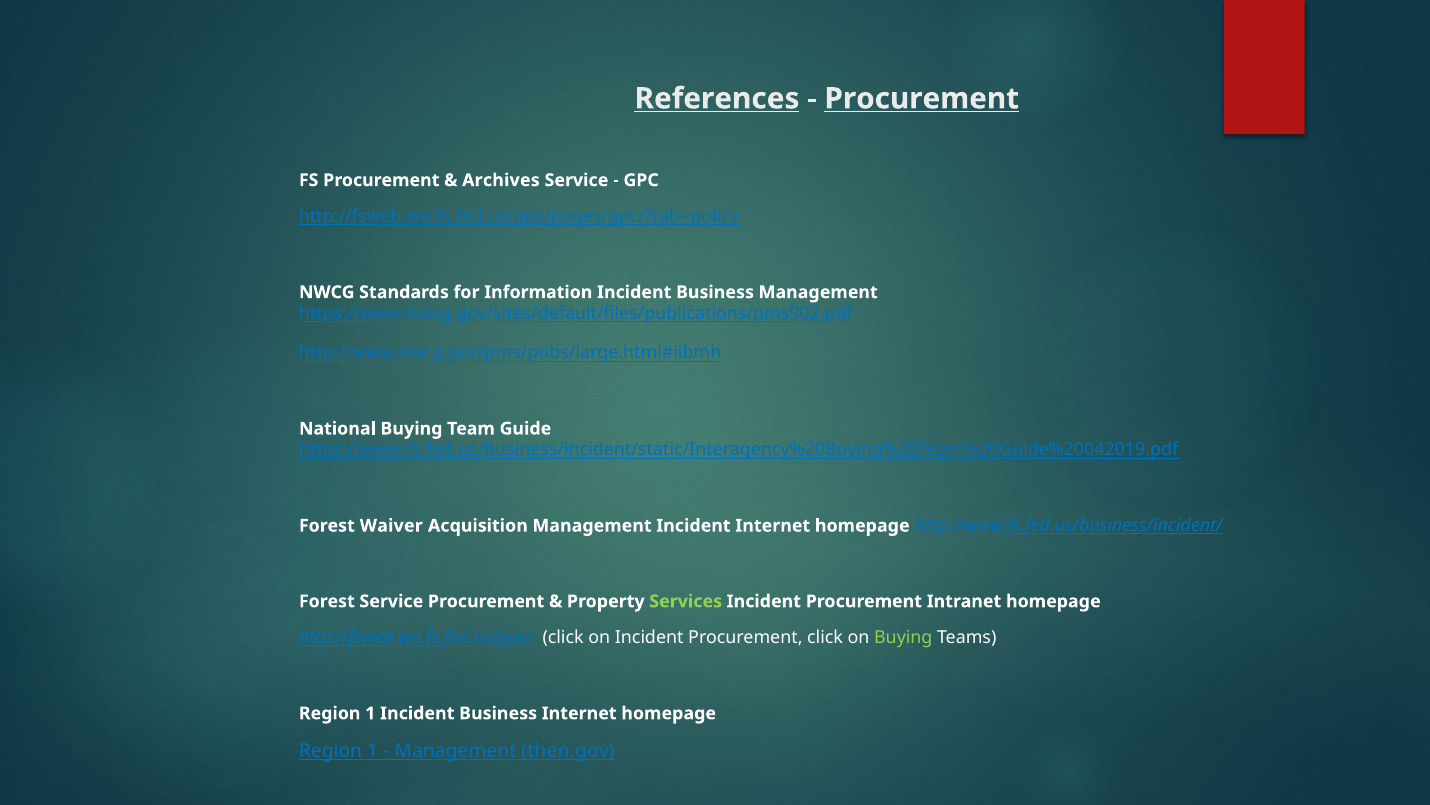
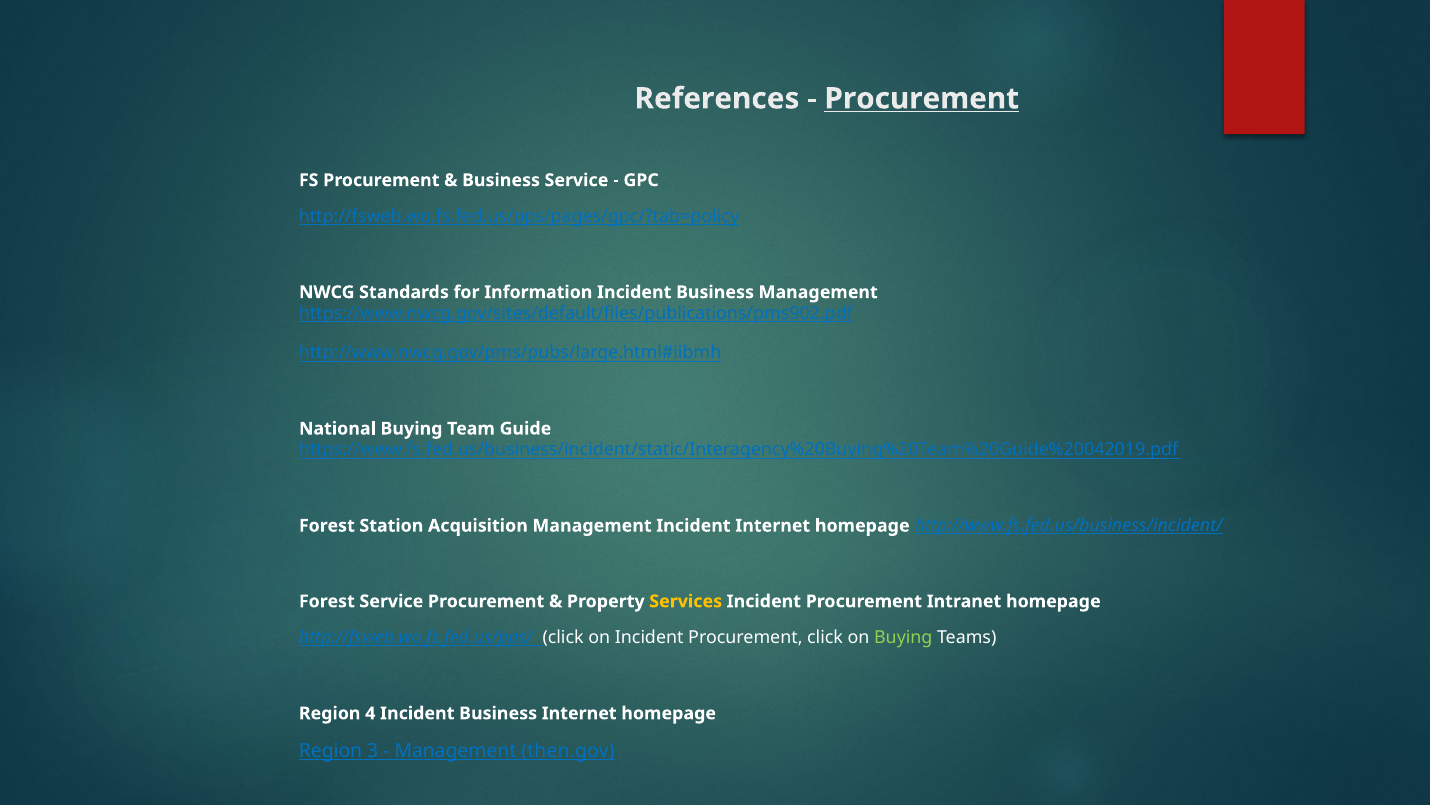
References underline: present -> none
Archives at (501, 180): Archives -> Business
Waiver: Waiver -> Station
Services colour: light green -> yellow
1 at (370, 713): 1 -> 4
1 at (373, 750): 1 -> 3
